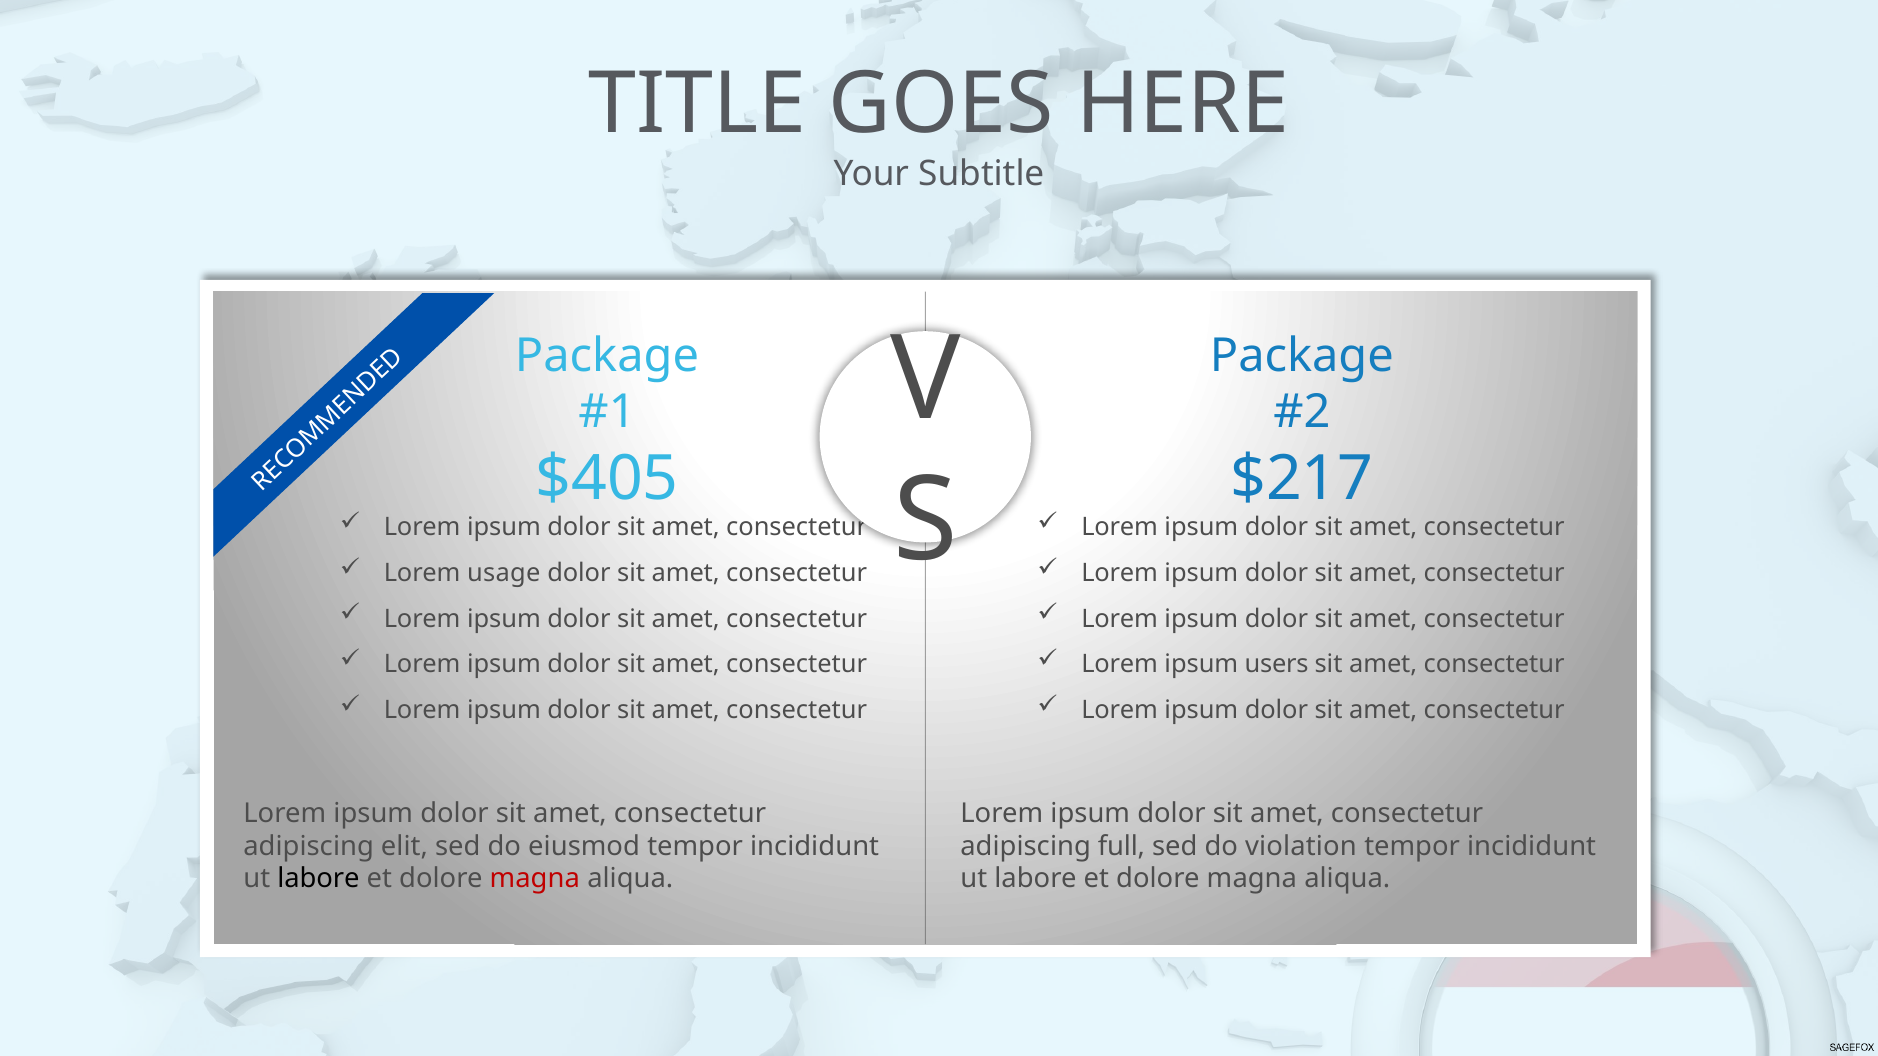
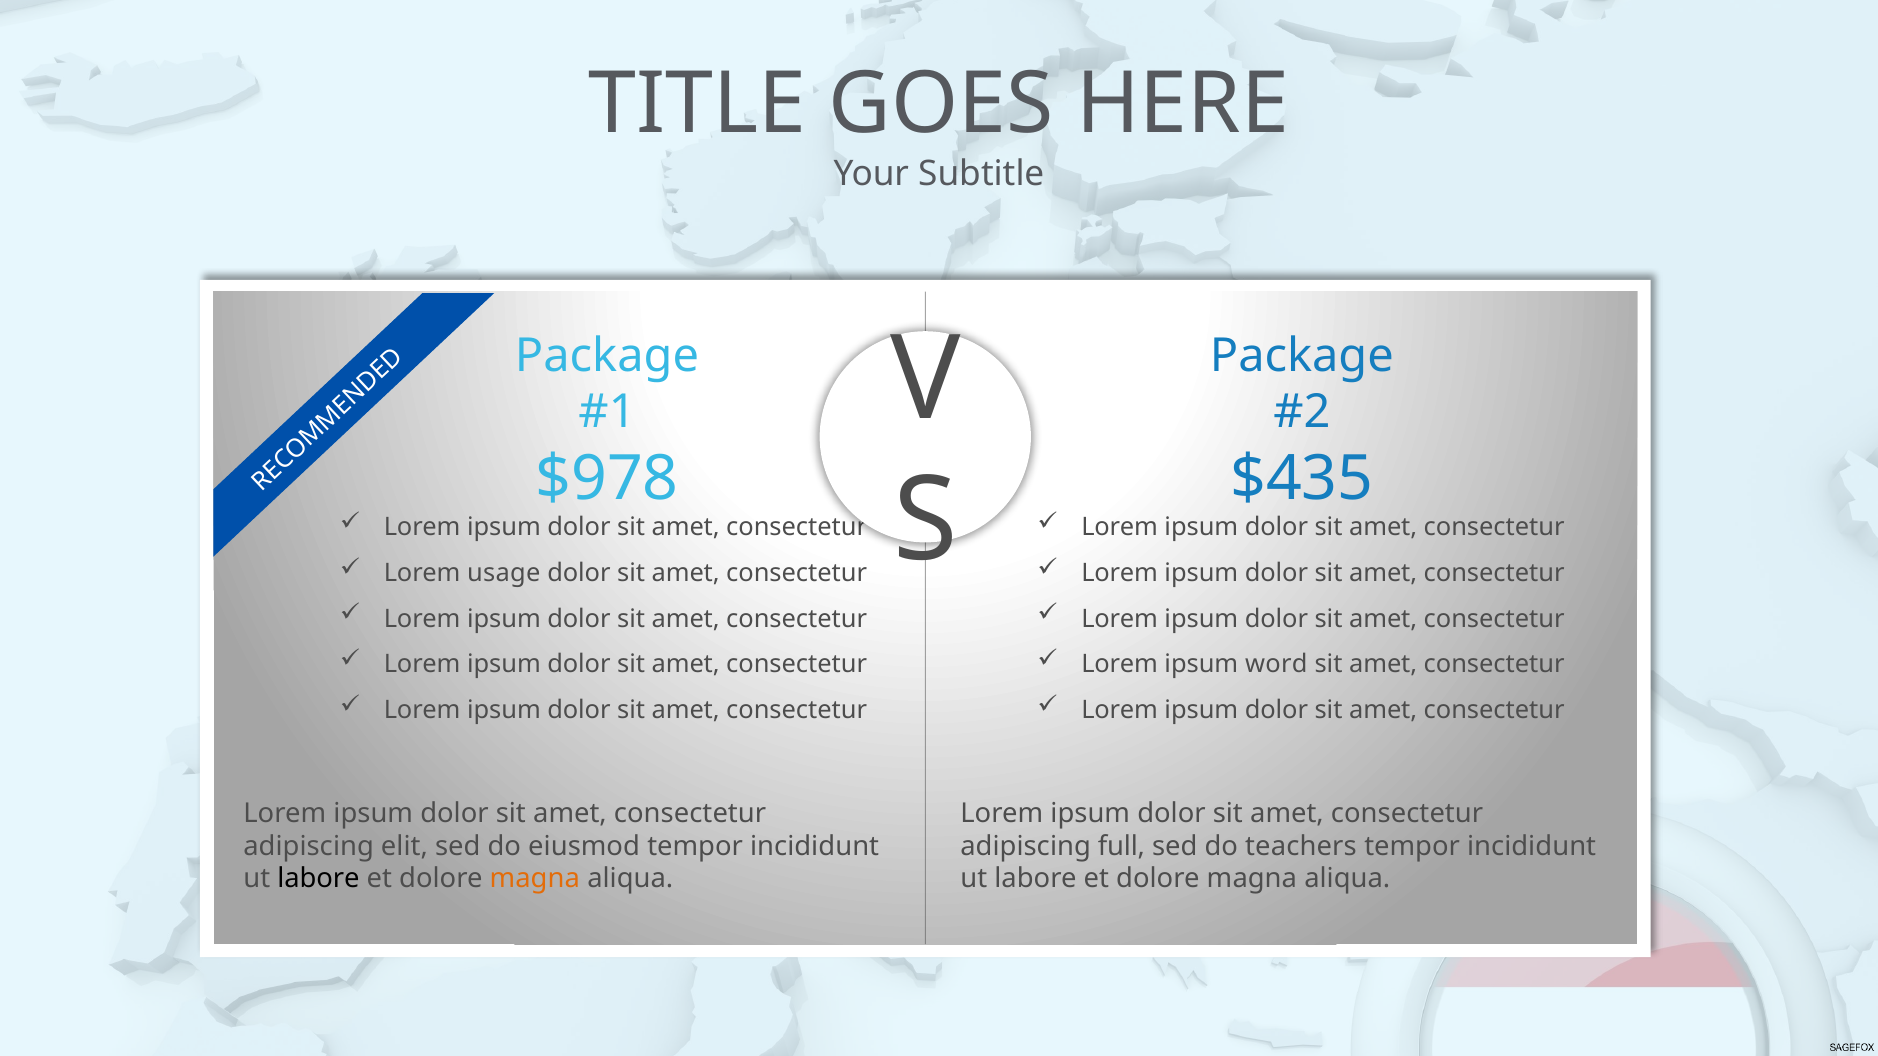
$405: $405 -> $978
$217: $217 -> $435
users: users -> word
violation: violation -> teachers
magna at (535, 879) colour: red -> orange
